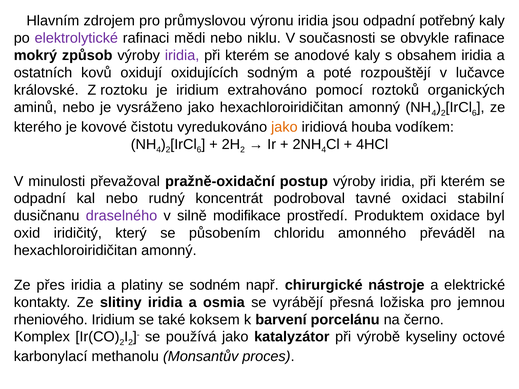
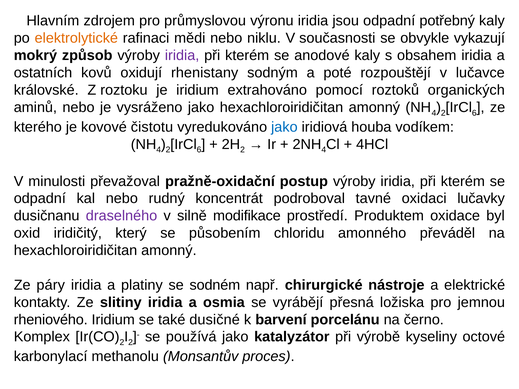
elektrolytické colour: purple -> orange
rafinace: rafinace -> vykazují
oxidujících: oxidujících -> rhenistany
jako at (284, 127) colour: orange -> blue
stabilní: stabilní -> lučavky
přes: přes -> páry
koksem: koksem -> dusičné
